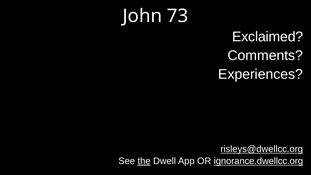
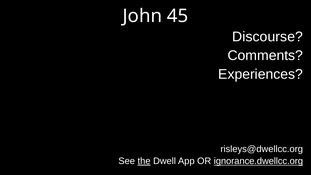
73: 73 -> 45
Exclaimed: Exclaimed -> Discourse
risleys@dwellcc.org underline: present -> none
